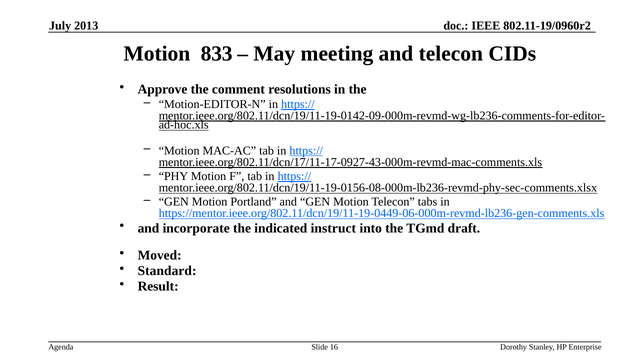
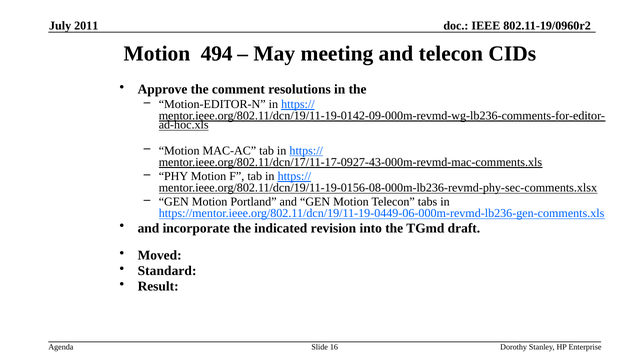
2013: 2013 -> 2011
833: 833 -> 494
instruct: instruct -> revision
